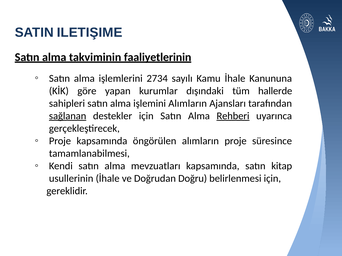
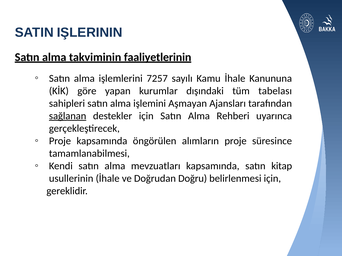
ILETIŞIME: ILETIŞIME -> IŞLERININ
2734: 2734 -> 7257
hallerde: hallerde -> tabelası
işlemini Alımların: Alımların -> Aşmayan
Rehberi underline: present -> none
